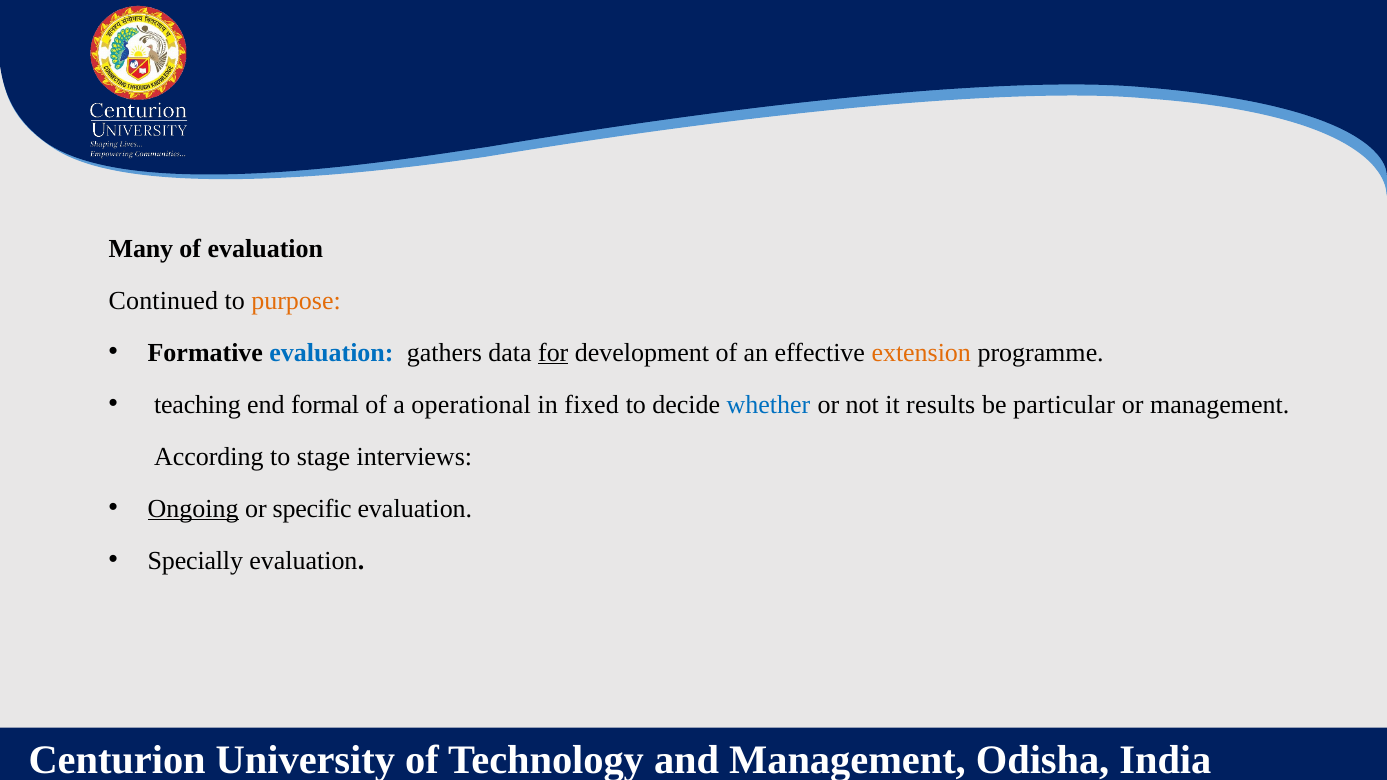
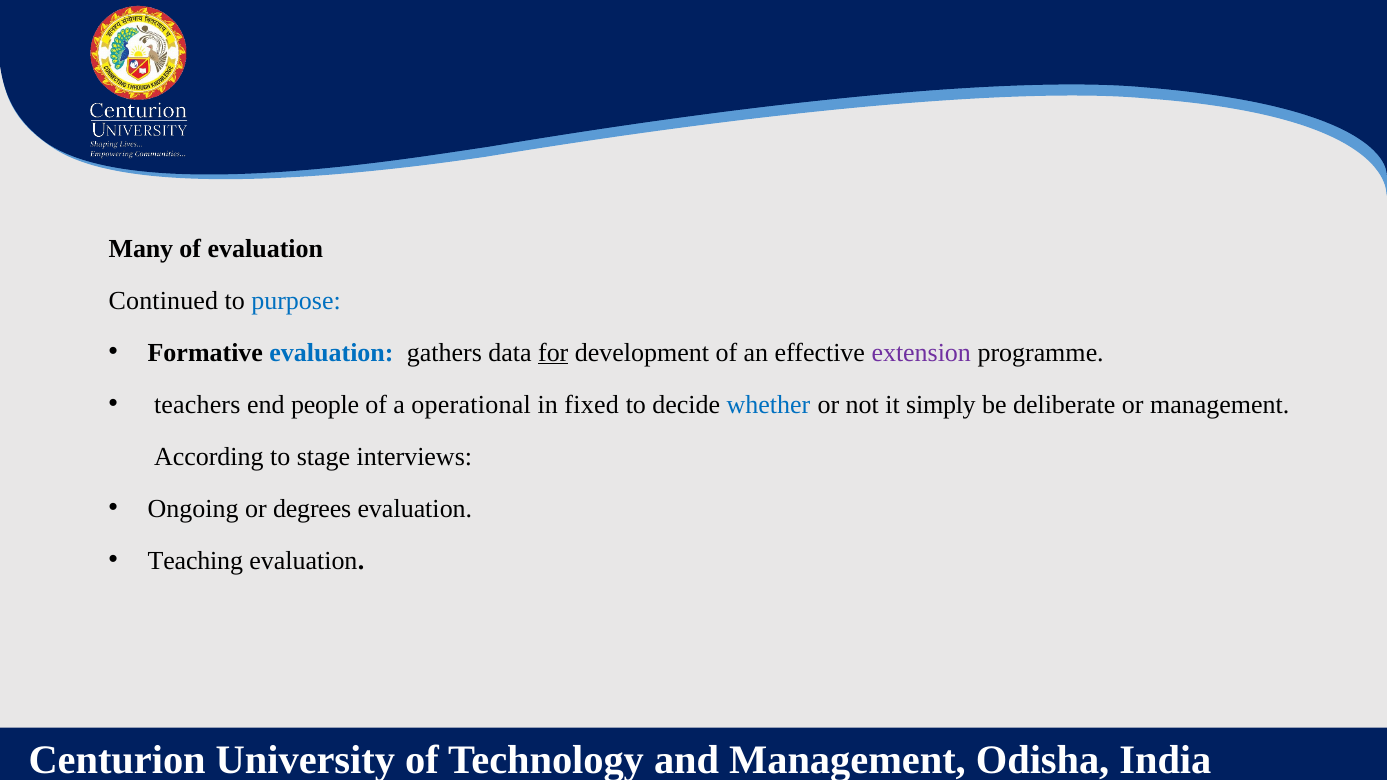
purpose colour: orange -> blue
extension colour: orange -> purple
teaching: teaching -> teachers
formal: formal -> people
results: results -> simply
particular: particular -> deliberate
Ongoing underline: present -> none
specific: specific -> degrees
Specially: Specially -> Teaching
